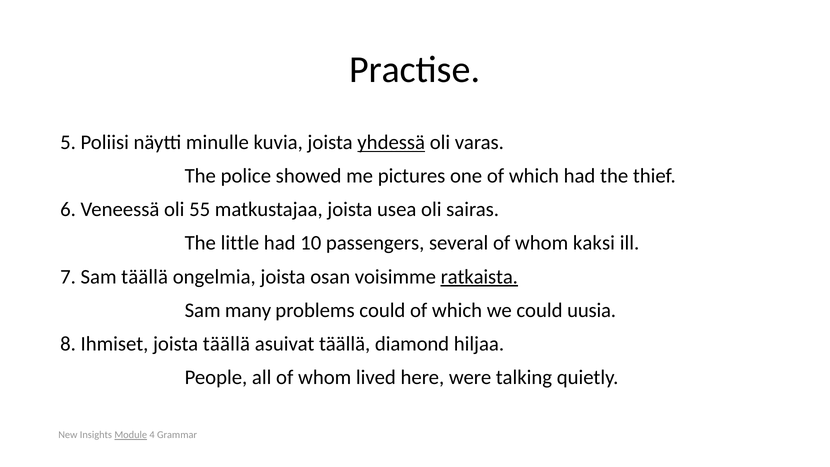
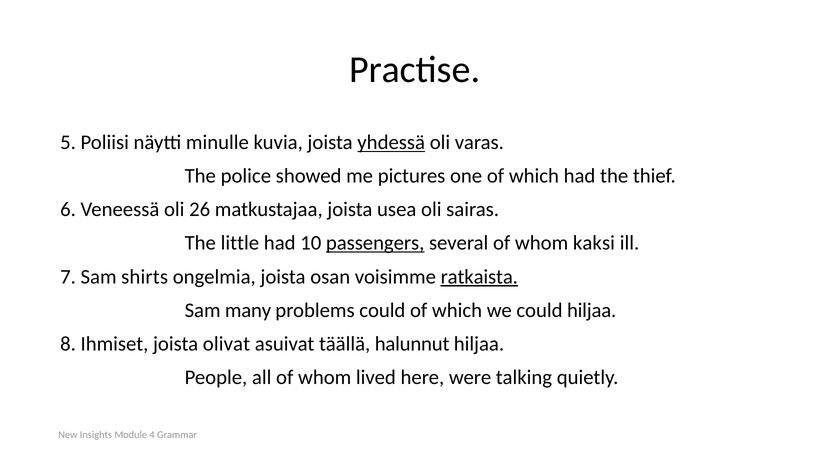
55: 55 -> 26
passengers underline: none -> present
Sam täällä: täällä -> shirts
could uusia: uusia -> hiljaa
joista täällä: täällä -> olivat
diamond: diamond -> halunnut
Module underline: present -> none
